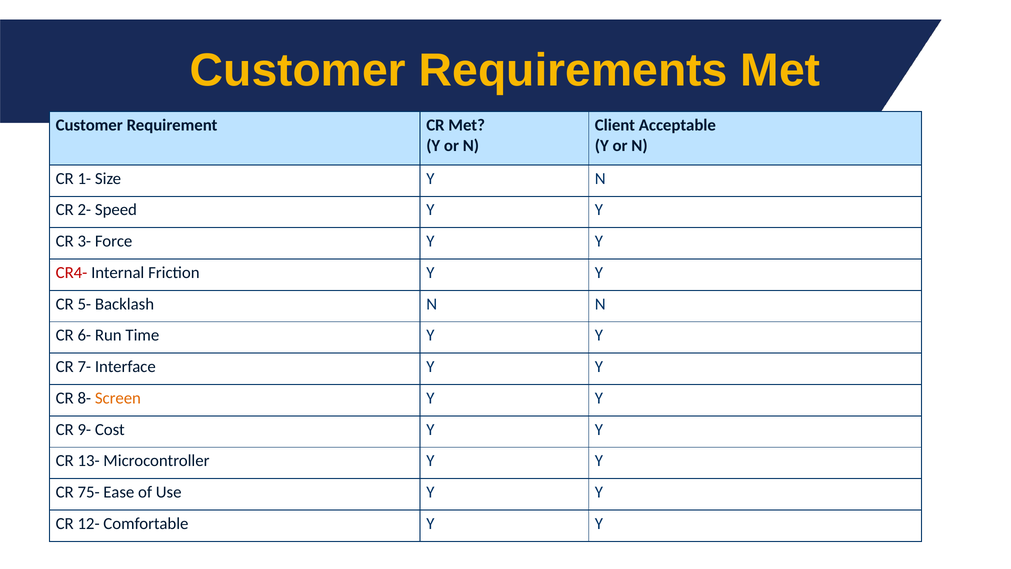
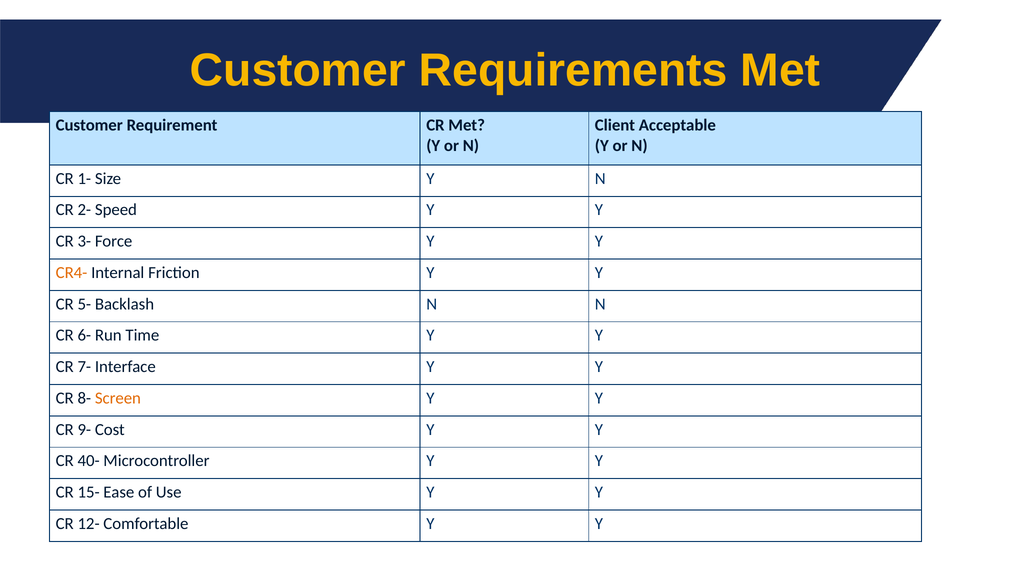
CR4- colour: red -> orange
13-: 13- -> 40-
75-: 75- -> 15-
